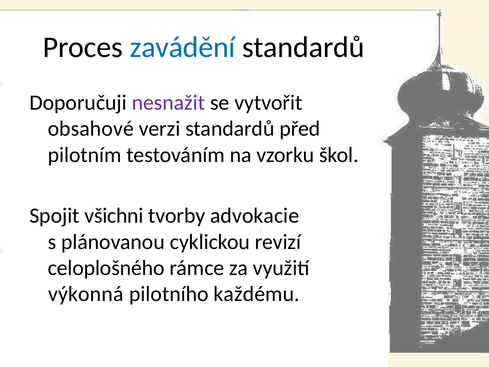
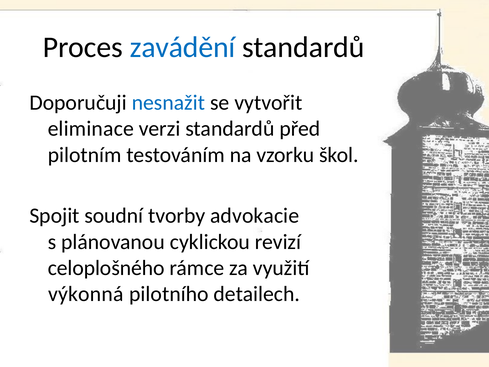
nesnažit colour: purple -> blue
obsahové: obsahové -> eliminace
všichni: všichni -> soudní
každému: každému -> detailech
